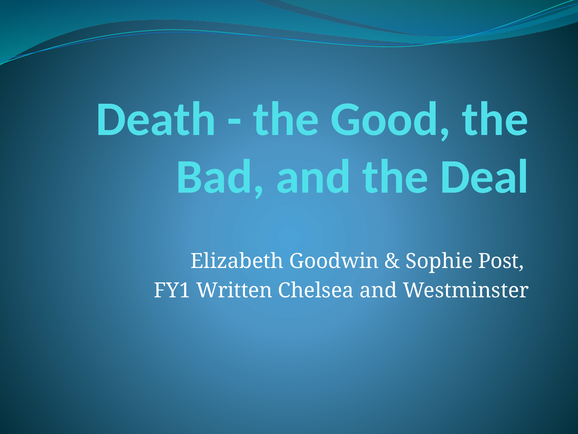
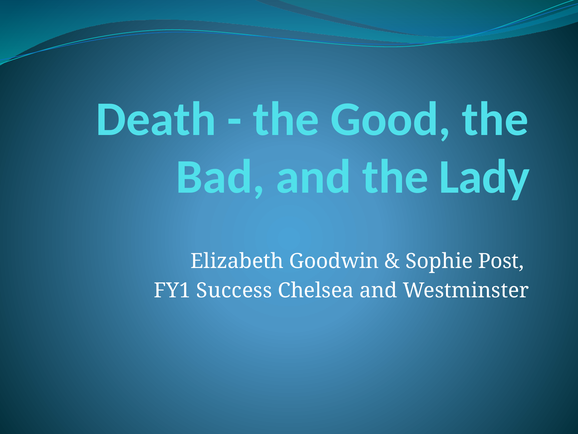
Deal: Deal -> Lady
Written: Written -> Success
